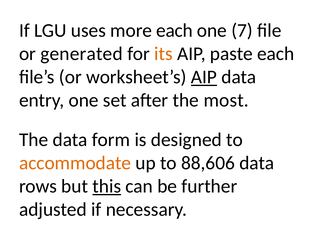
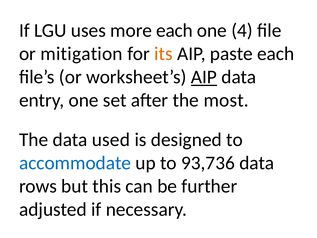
7: 7 -> 4
generated: generated -> mitigation
form: form -> used
accommodate colour: orange -> blue
88,606: 88,606 -> 93,736
this underline: present -> none
